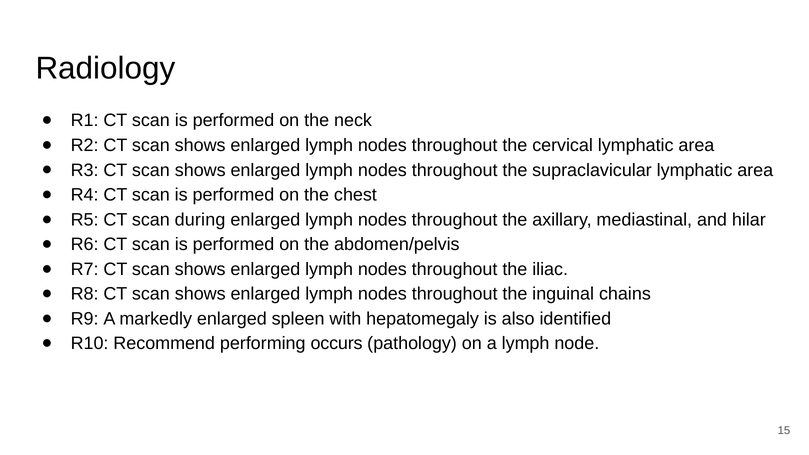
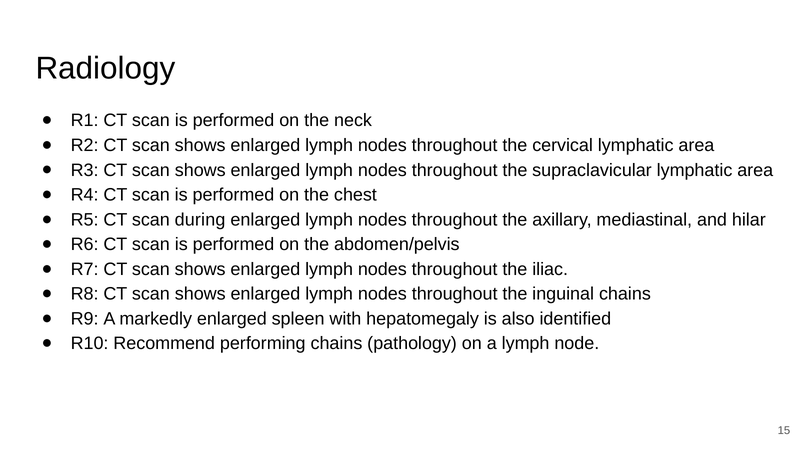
performing occurs: occurs -> chains
